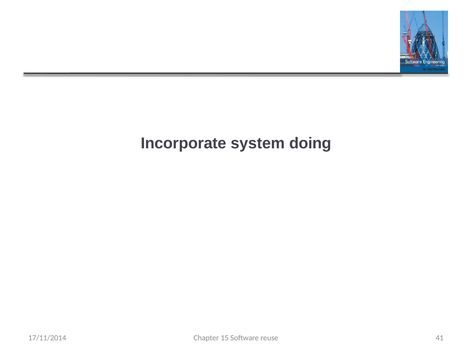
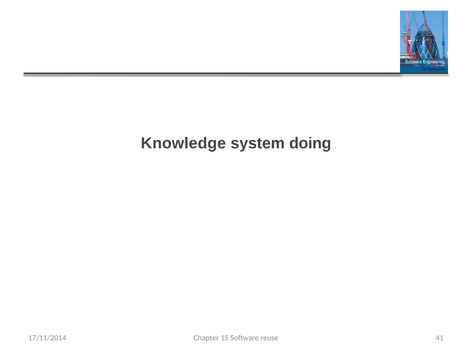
Incorporate: Incorporate -> Knowledge
